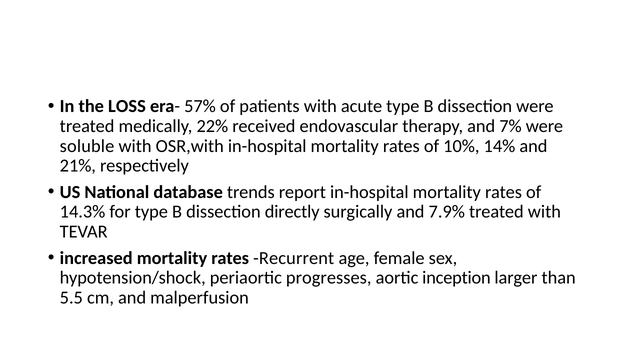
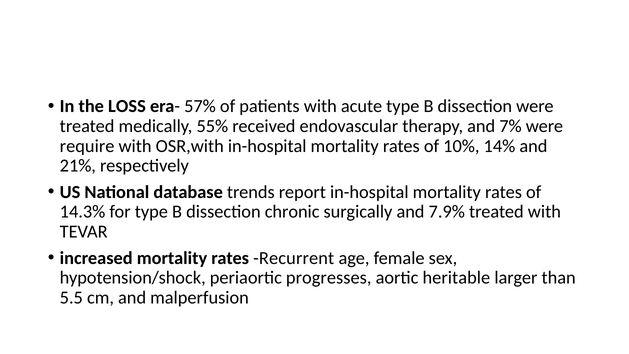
22%: 22% -> 55%
soluble: soluble -> require
directly: directly -> chronic
inception: inception -> heritable
